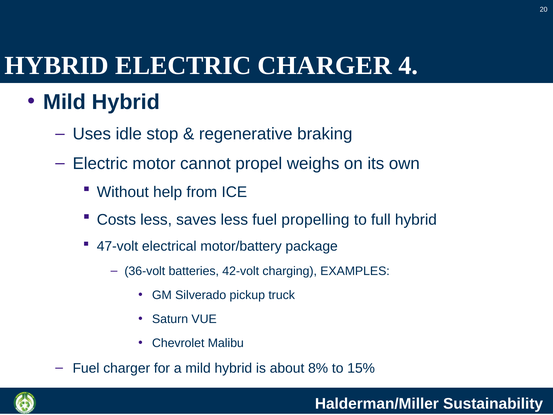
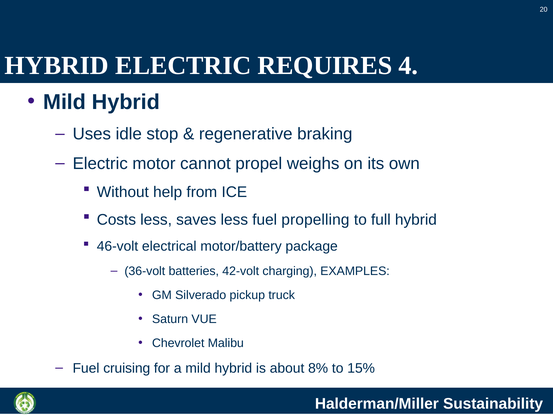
ELECTRIC CHARGER: CHARGER -> REQUIRES
47-volt: 47-volt -> 46-volt
Fuel charger: charger -> cruising
